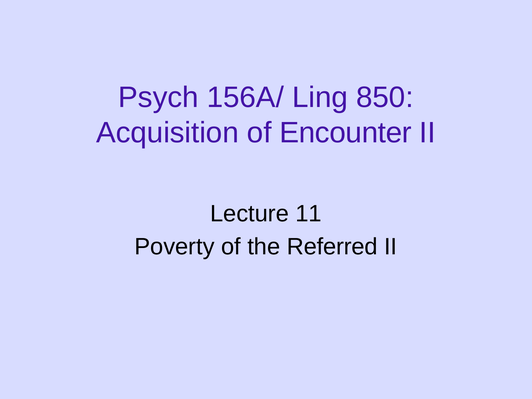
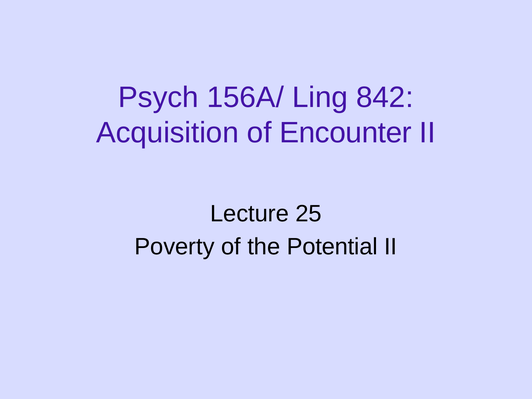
850: 850 -> 842
11: 11 -> 25
Referred: Referred -> Potential
